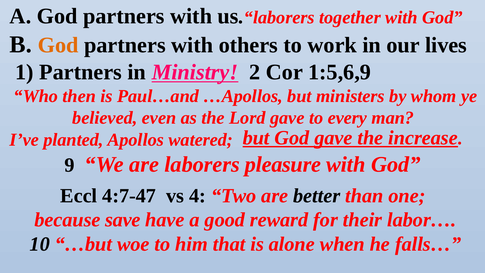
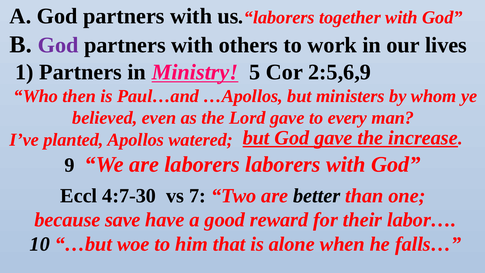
God at (58, 45) colour: orange -> purple
2: 2 -> 5
1:5,6,9: 1:5,6,9 -> 2:5,6,9
laborers pleasure: pleasure -> laborers
4:7-47: 4:7-47 -> 4:7-30
4: 4 -> 7
